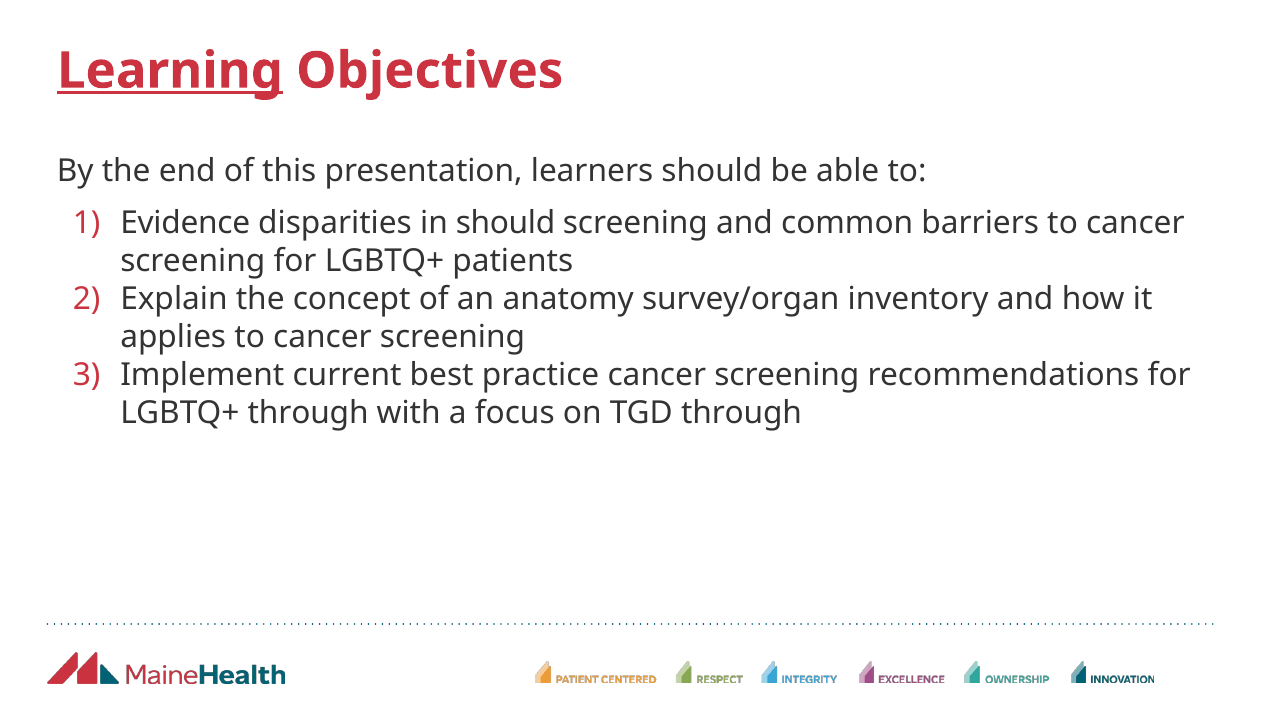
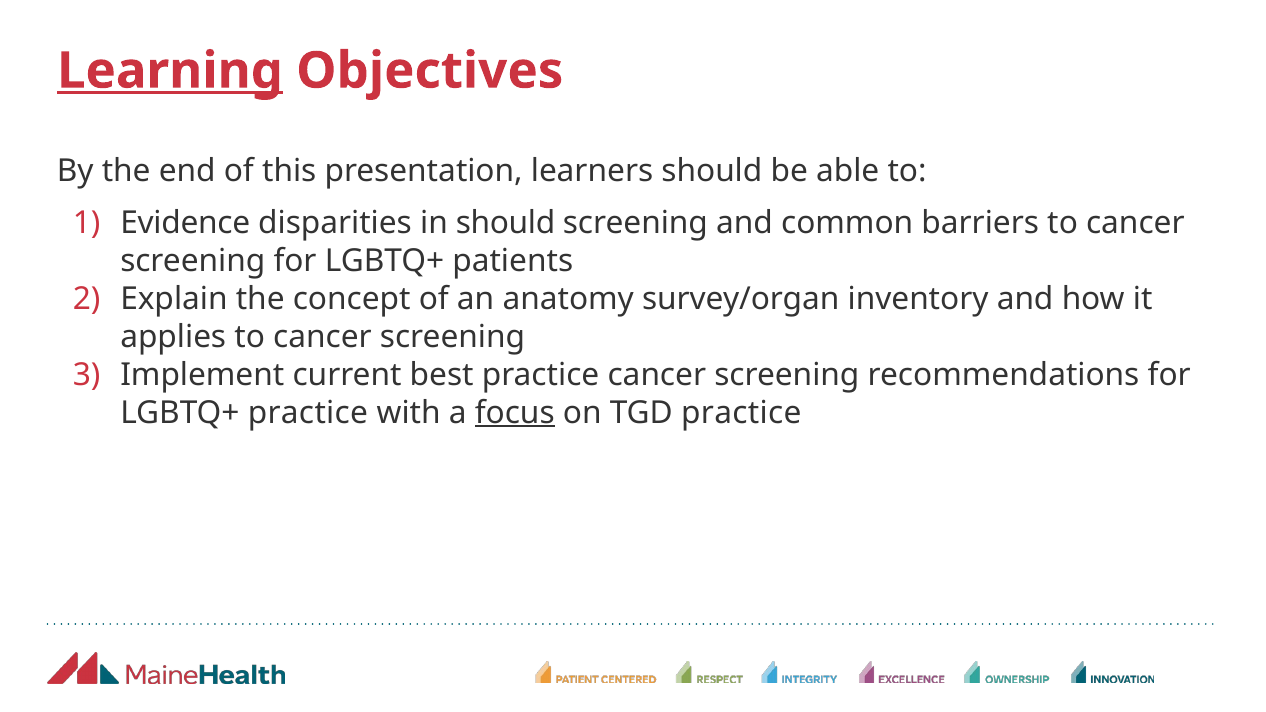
LGBTQ+ through: through -> practice
focus underline: none -> present
TGD through: through -> practice
